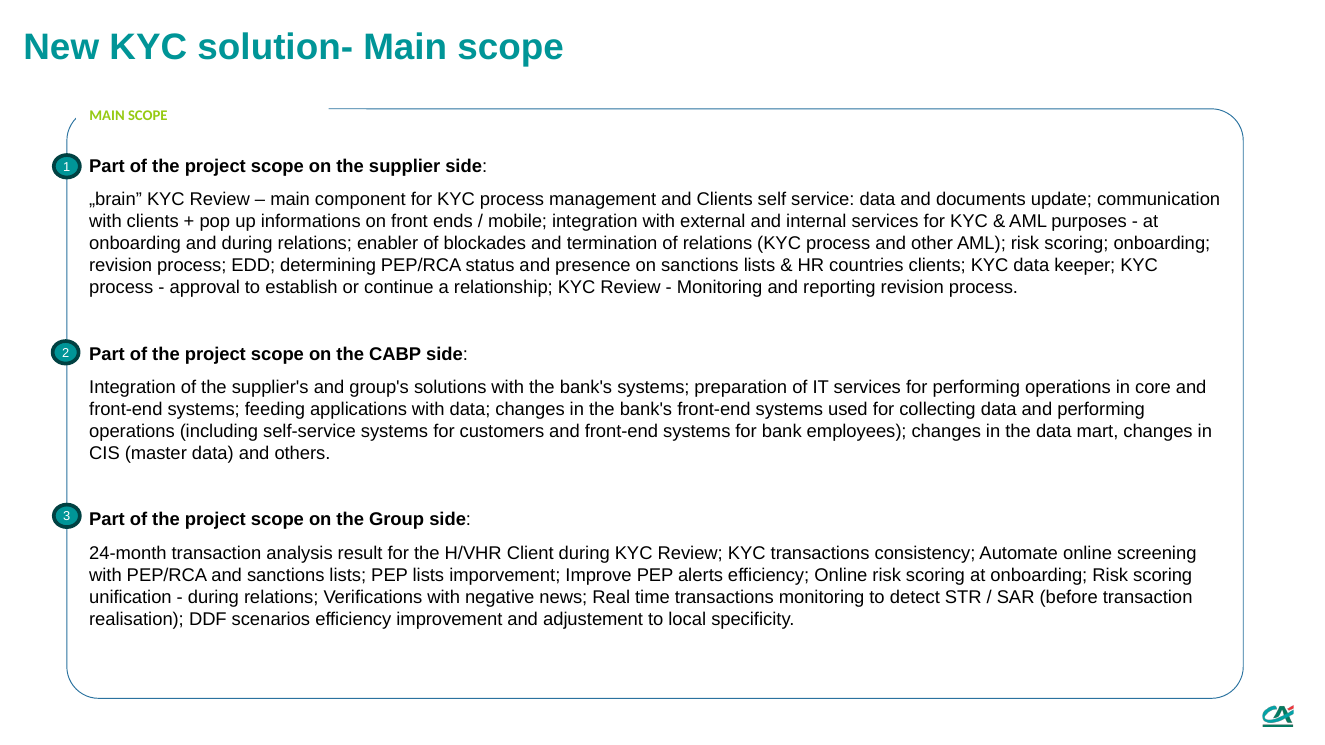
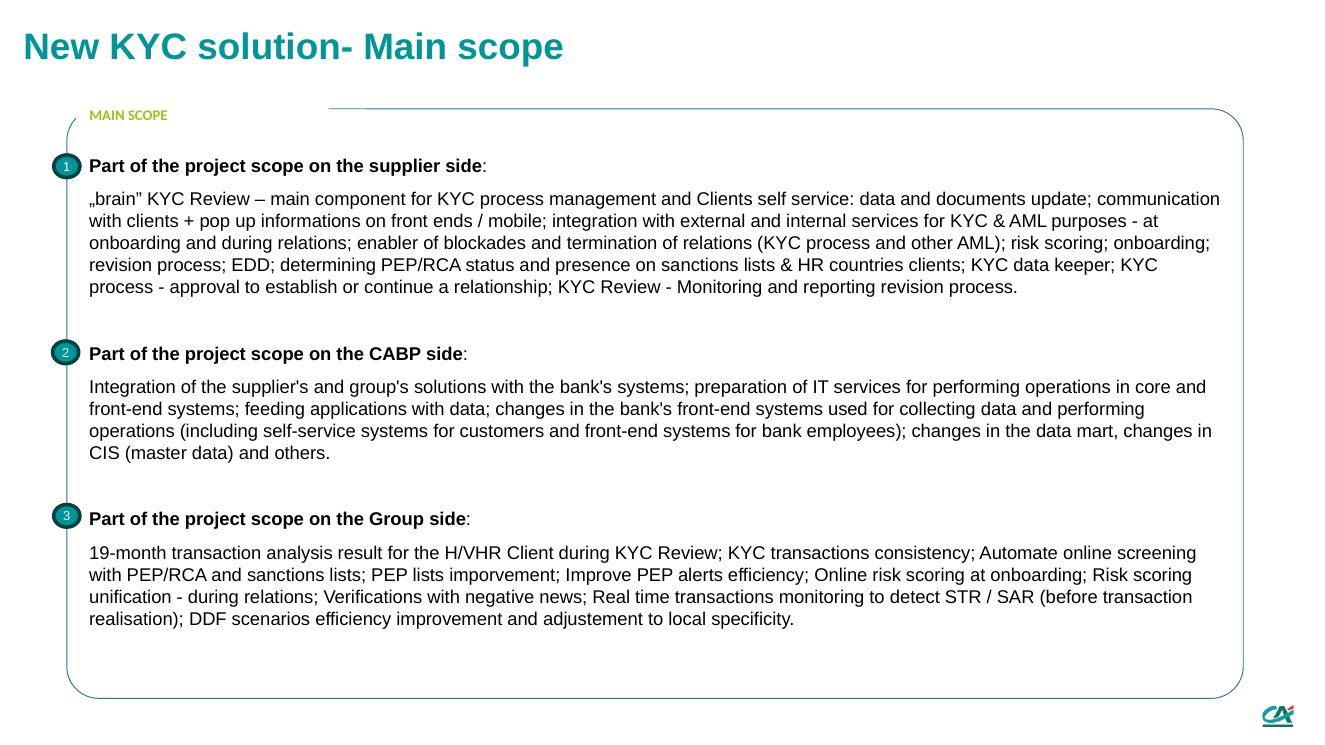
24-month: 24-month -> 19-month
